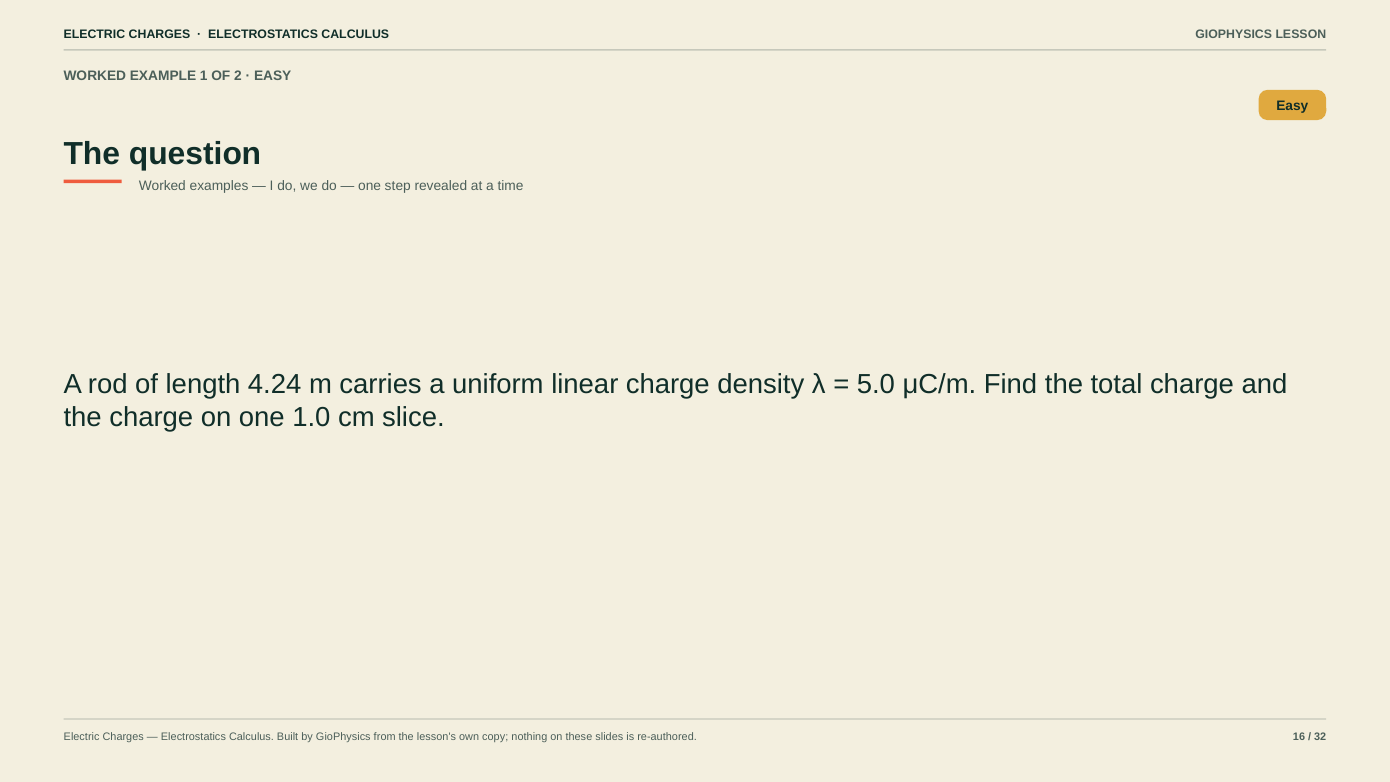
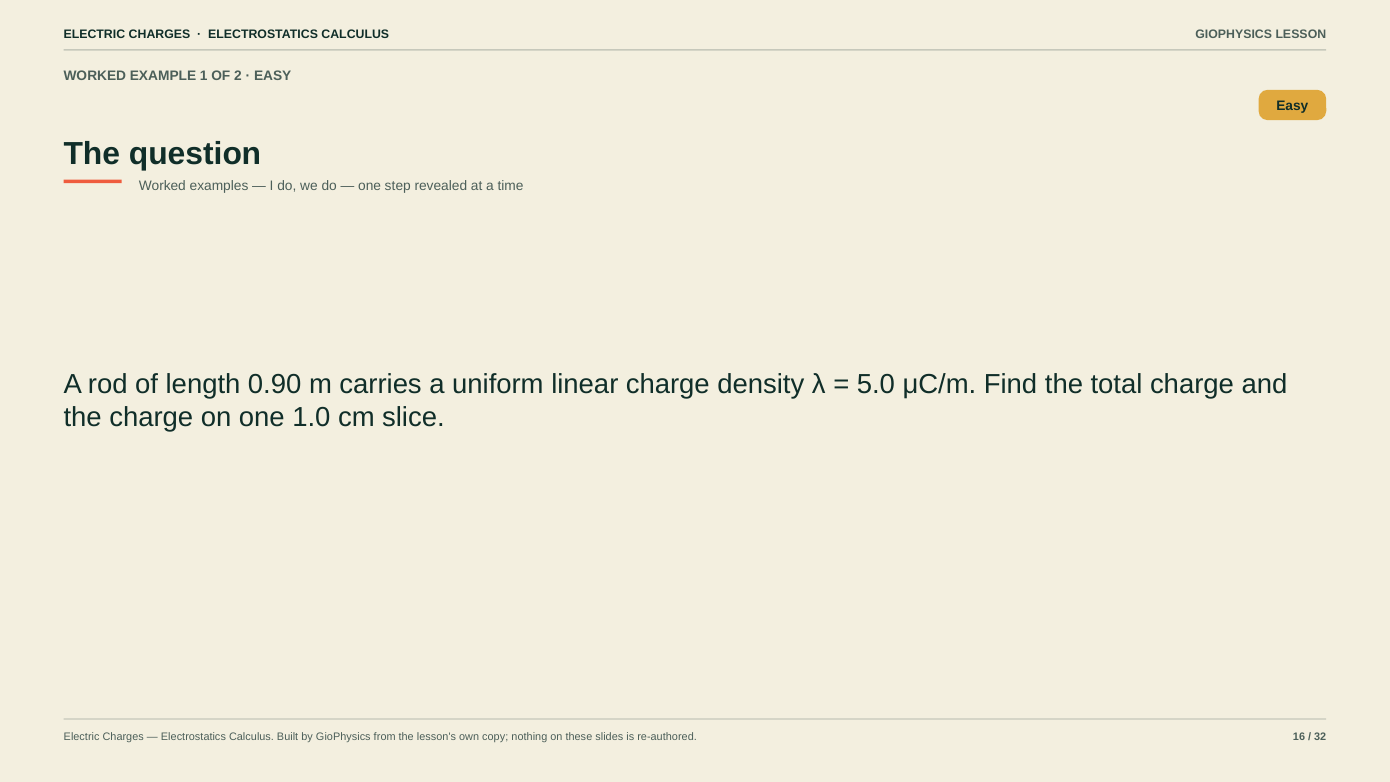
4.24: 4.24 -> 0.90
